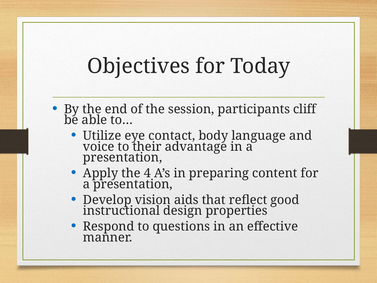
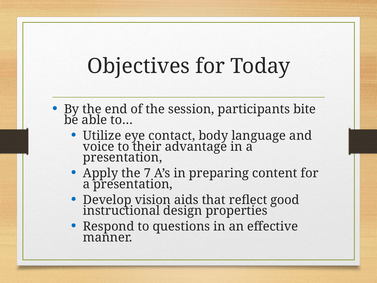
cliff: cliff -> bite
4: 4 -> 7
